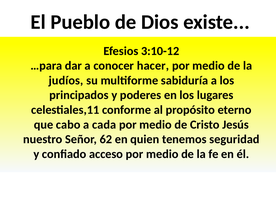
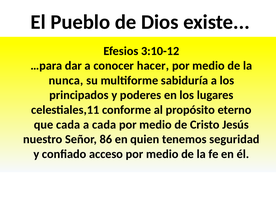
judíos: judíos -> nunca
que cabo: cabo -> cada
62: 62 -> 86
